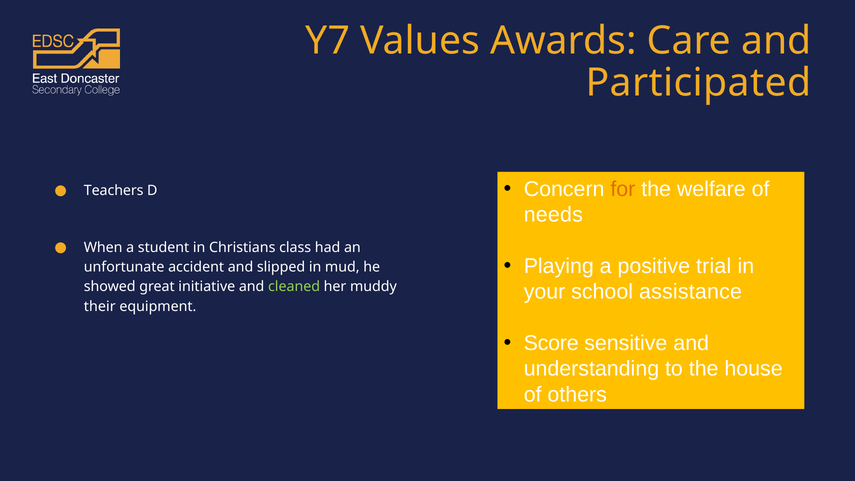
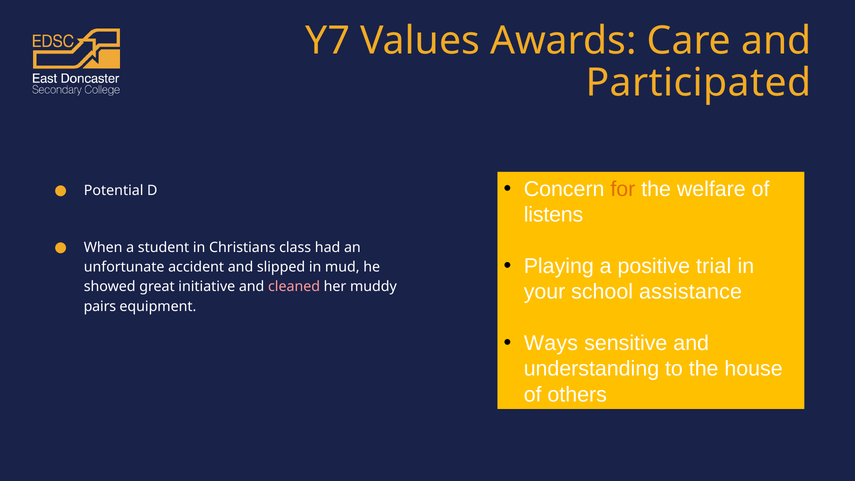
Teachers: Teachers -> Potential
needs: needs -> listens
cleaned colour: light green -> pink
their: their -> pairs
Score: Score -> Ways
